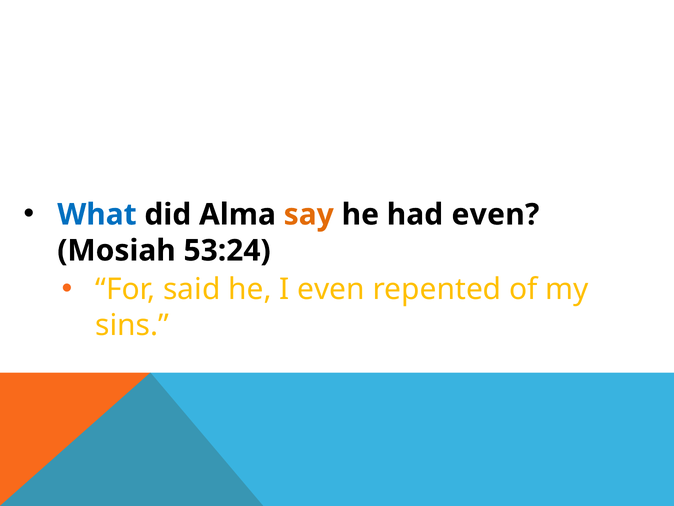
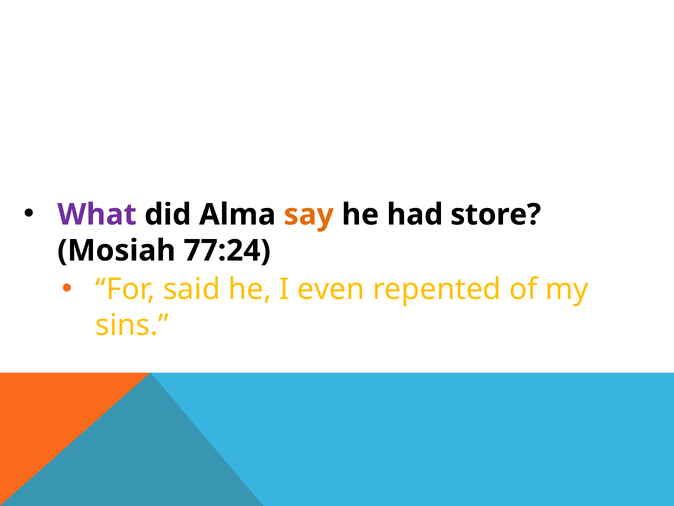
What colour: blue -> purple
had even: even -> store
53:24: 53:24 -> 77:24
